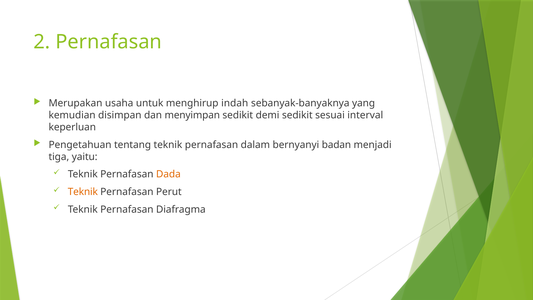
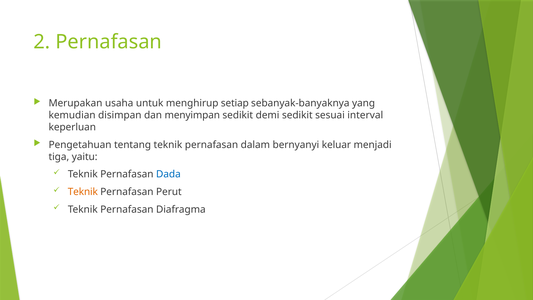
indah: indah -> setiap
badan: badan -> keluar
Dada colour: orange -> blue
